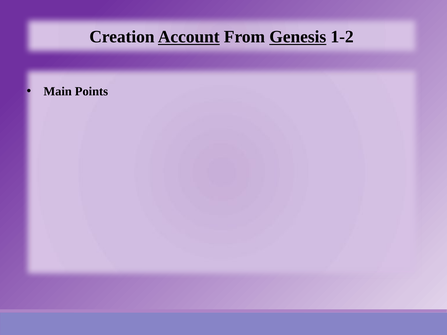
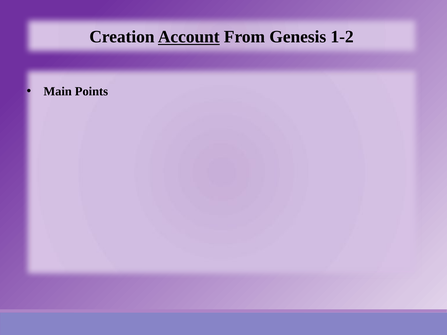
Genesis underline: present -> none
